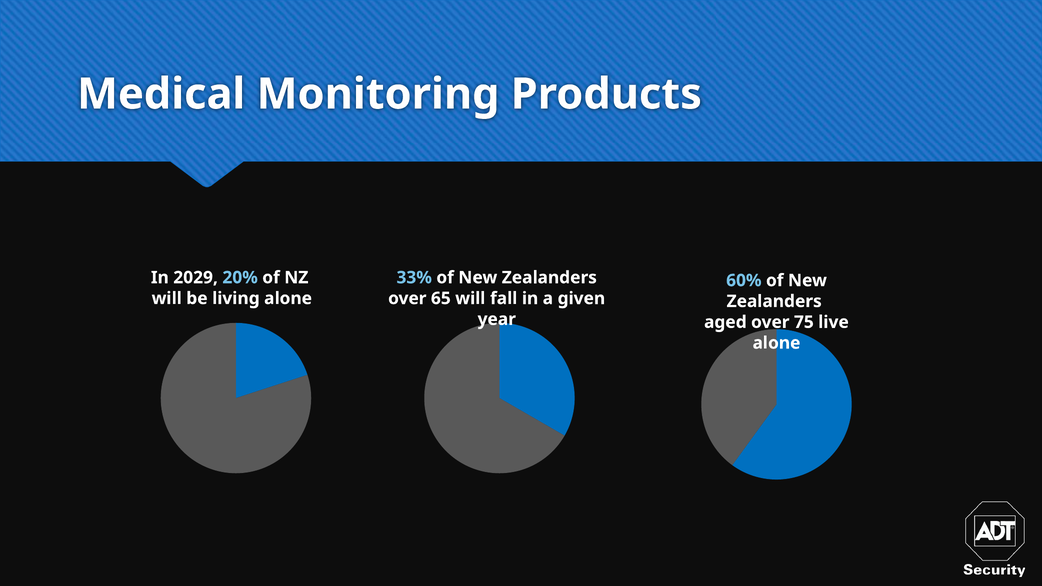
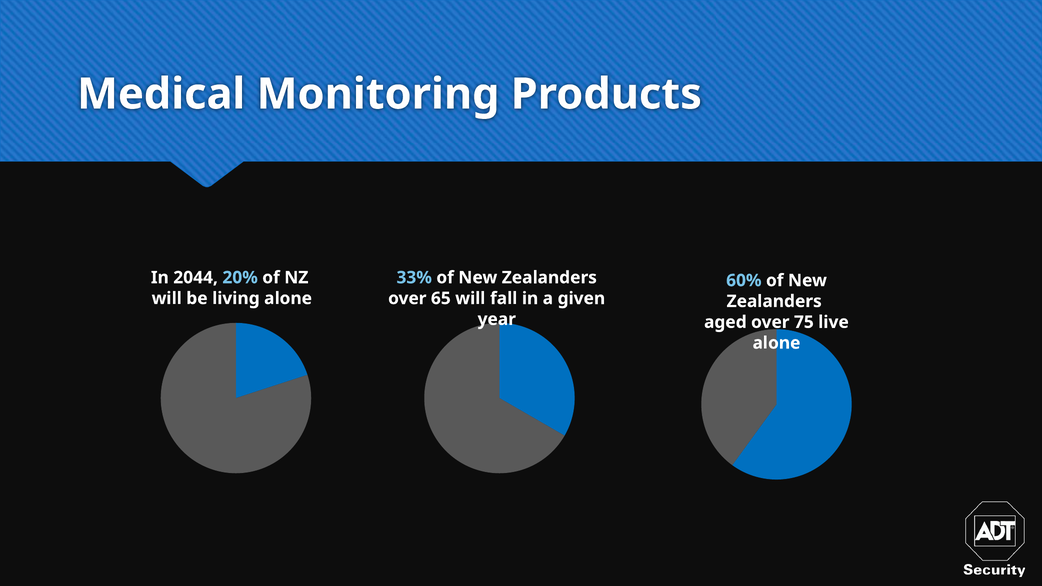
2029: 2029 -> 2044
